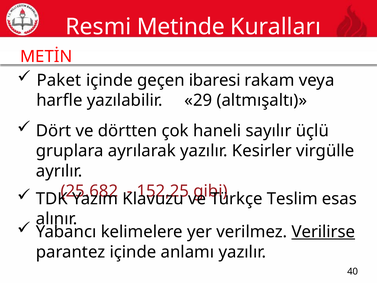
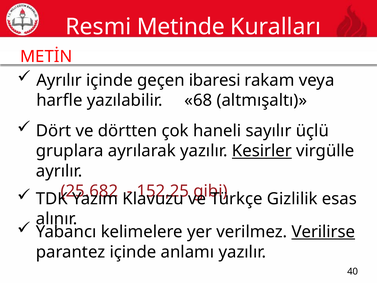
Paket at (59, 80): Paket -> Ayrılır
29: 29 -> 68
Kesirler underline: none -> present
Teslim: Teslim -> Gizlilik
